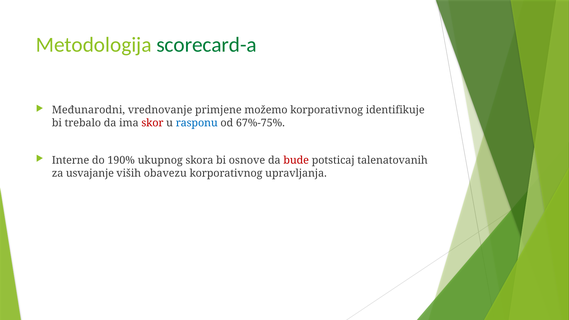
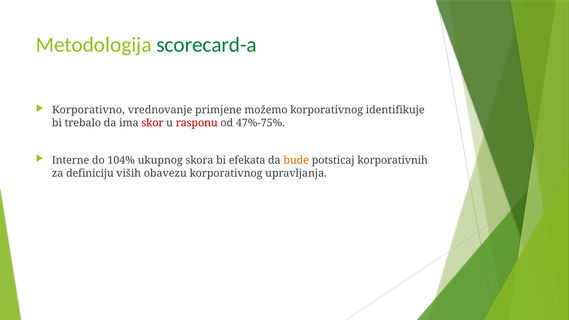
Međunarodni: Međunarodni -> Korporativno
rasponu colour: blue -> red
67%-75%: 67%-75% -> 47%-75%
190%: 190% -> 104%
osnove: osnove -> efekata
bude colour: red -> orange
talenatovanih: talenatovanih -> korporativnih
usvajanje: usvajanje -> definiciju
